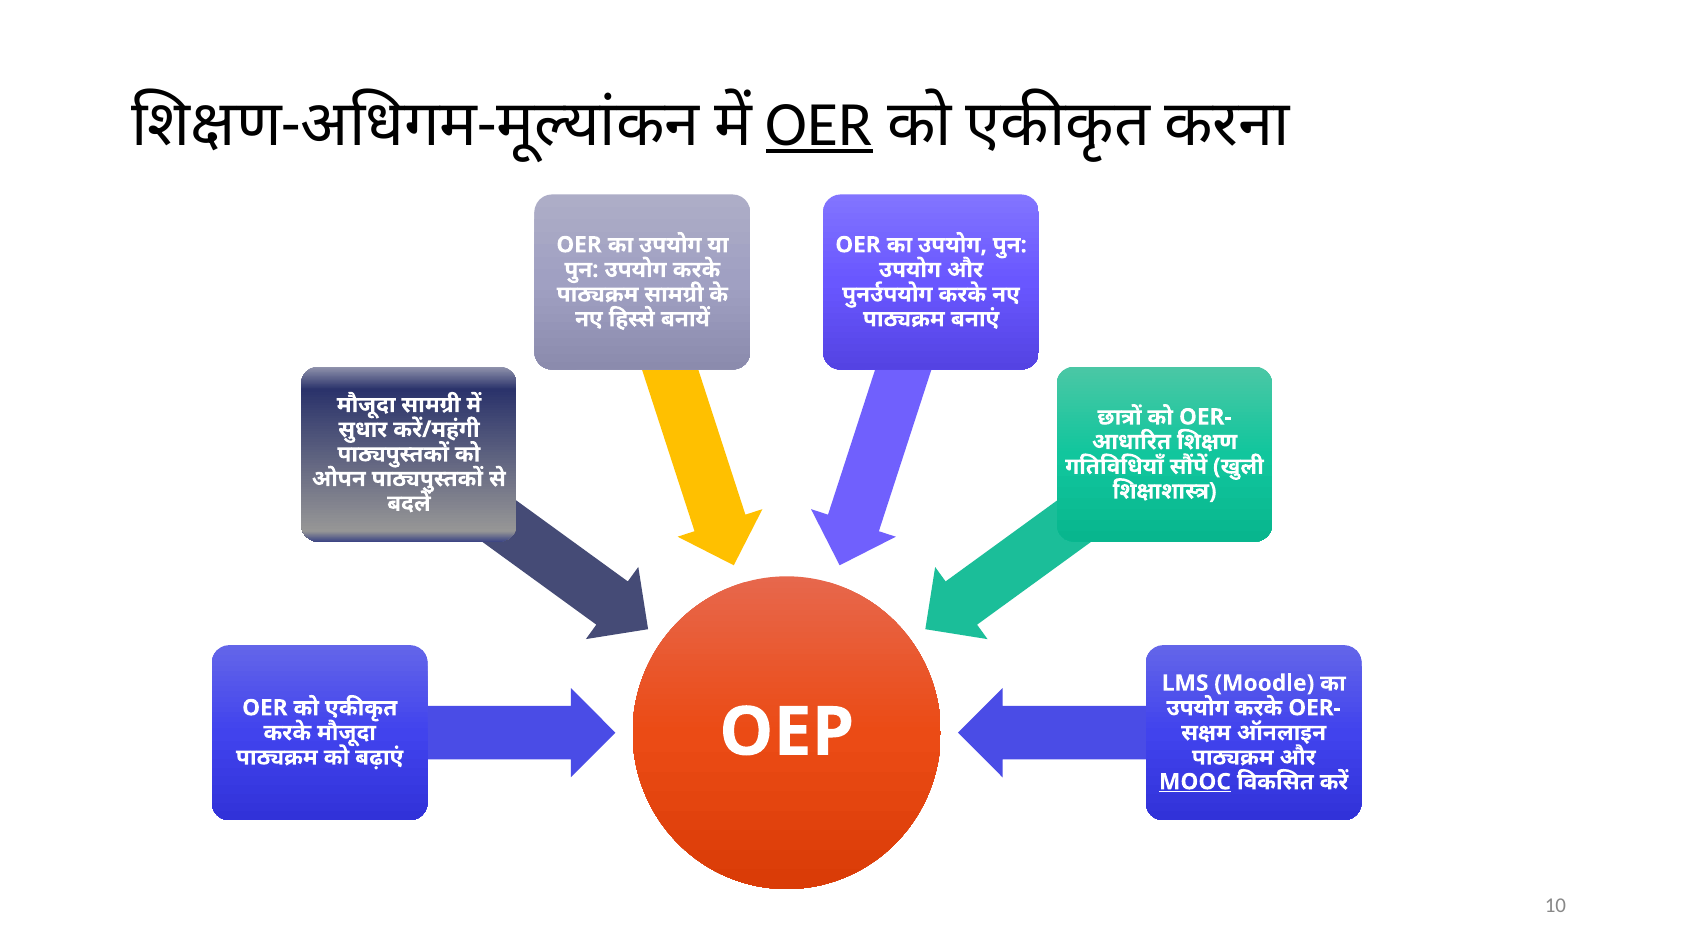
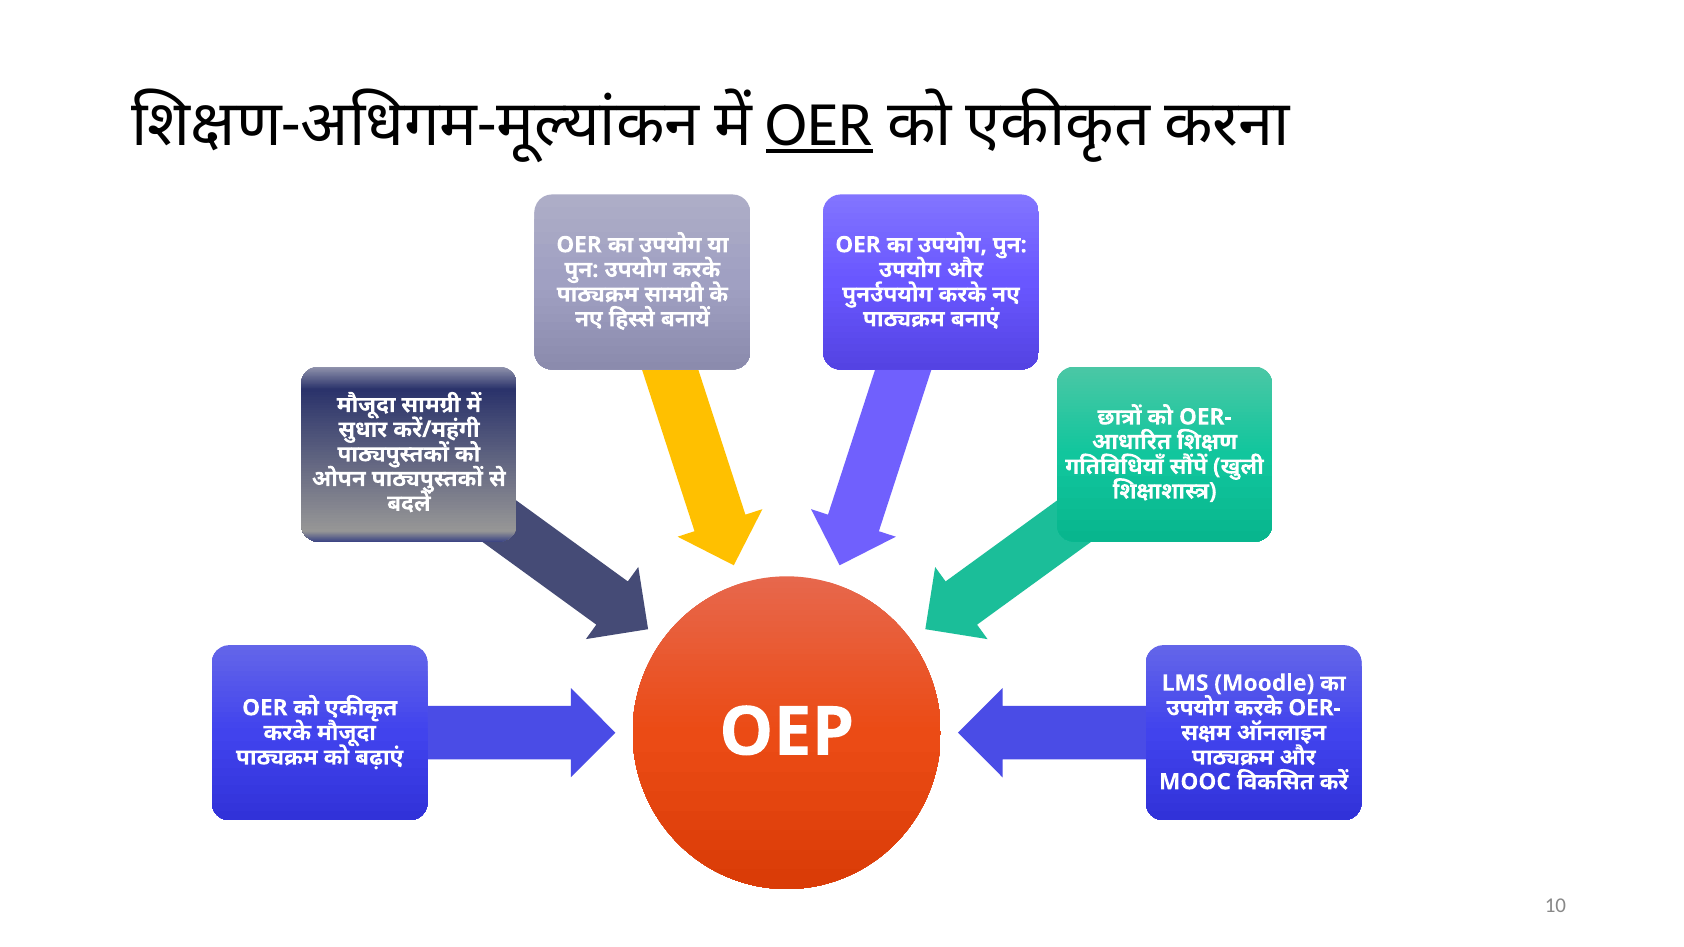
MOOC underline: present -> none
